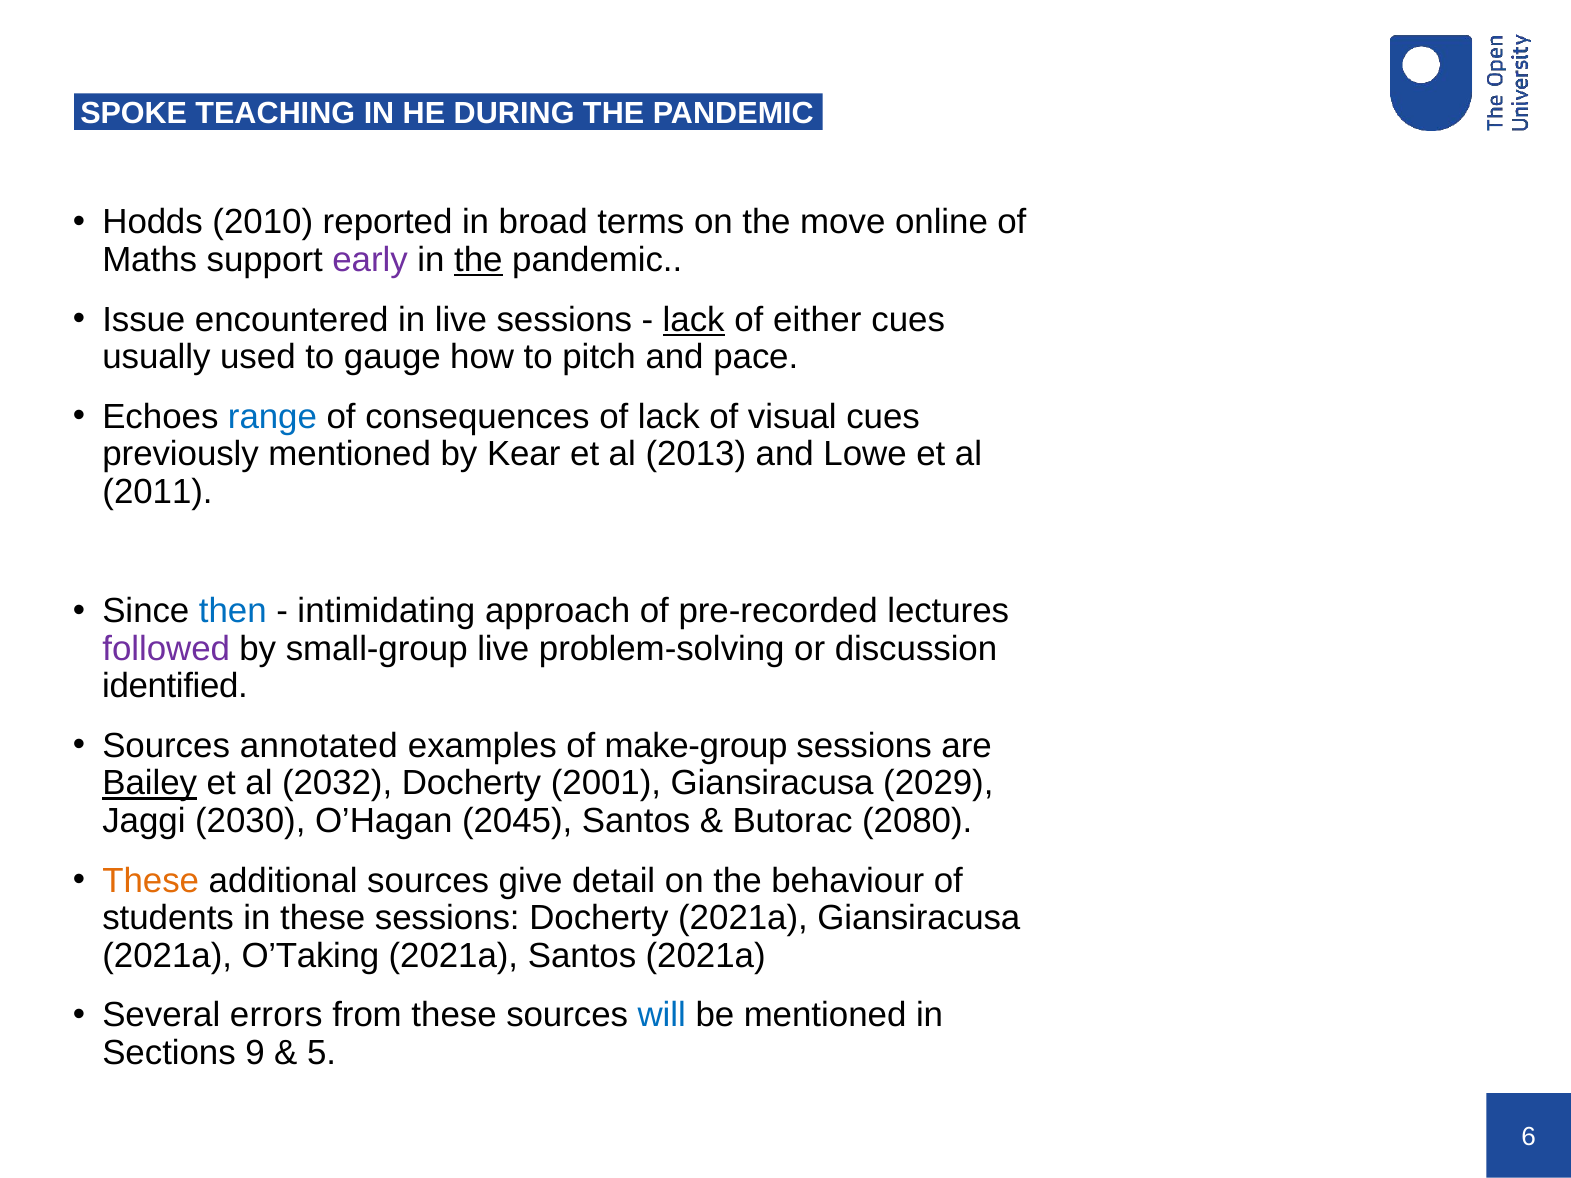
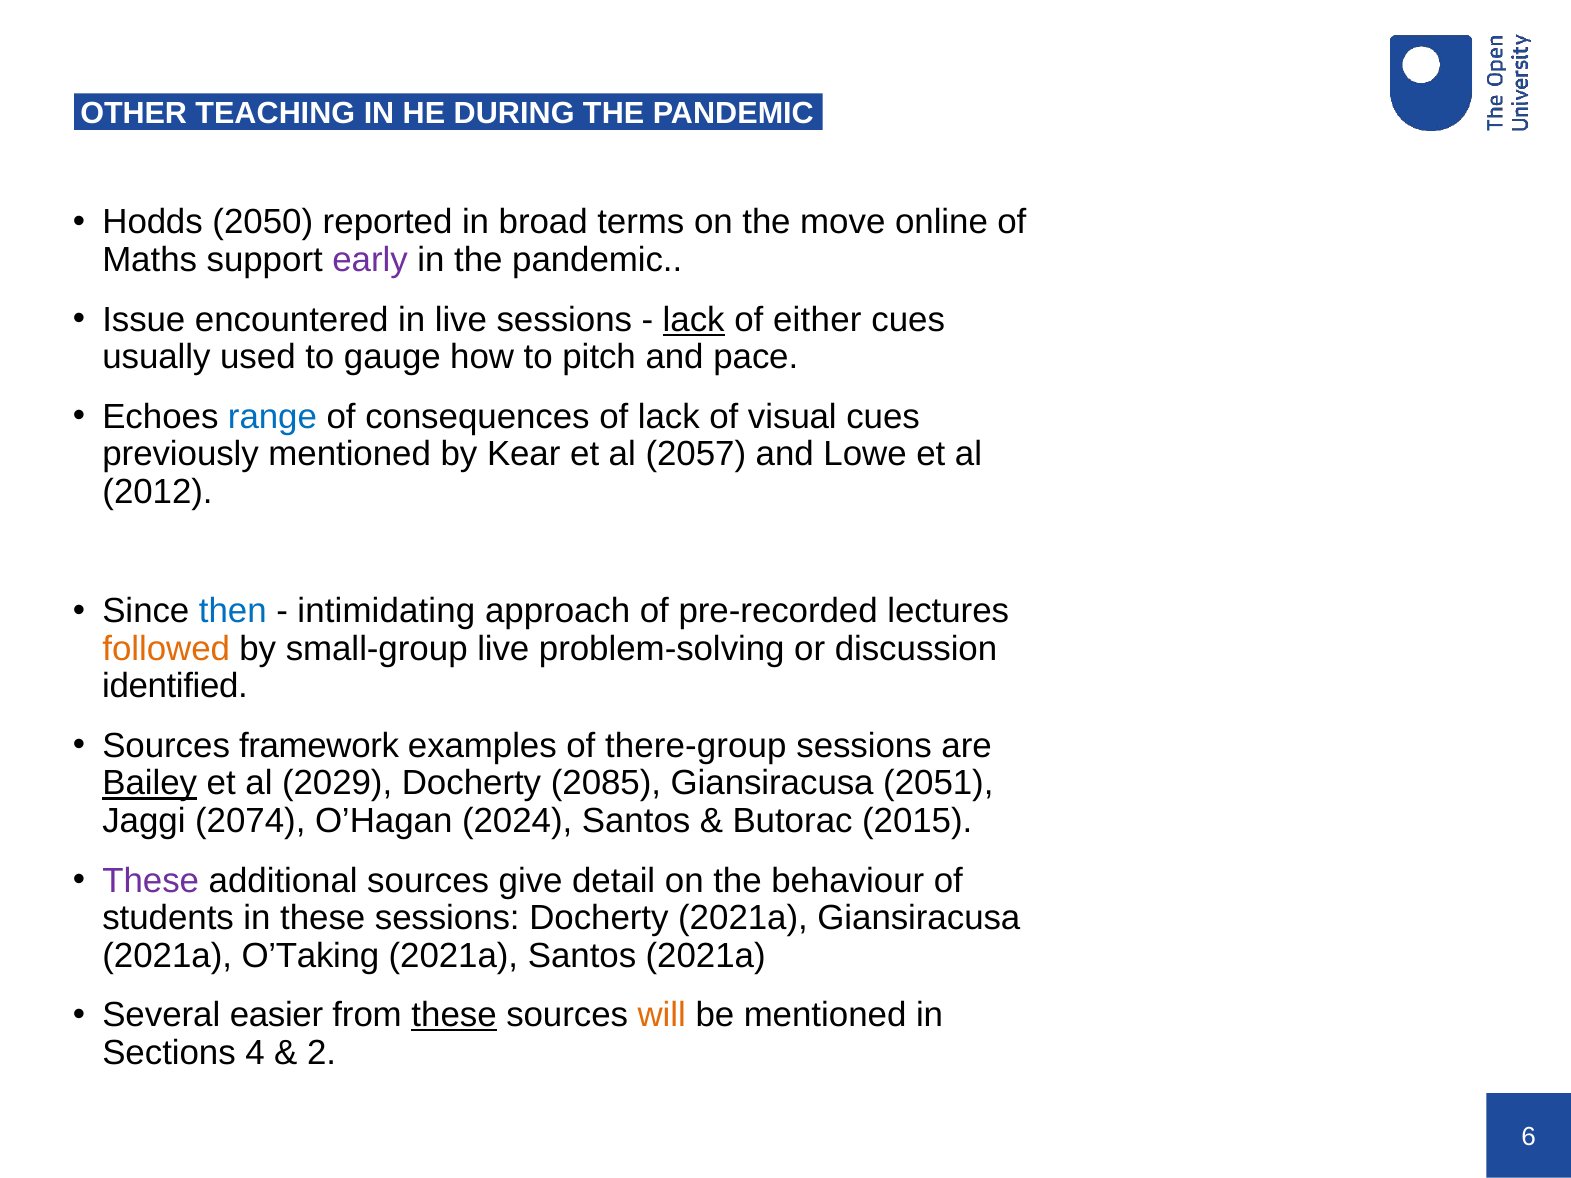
SPOKE: SPOKE -> OTHER
2010: 2010 -> 2050
the at (478, 260) underline: present -> none
2013: 2013 -> 2057
2011: 2011 -> 2012
followed colour: purple -> orange
annotated: annotated -> framework
make-group: make-group -> there-group
2032: 2032 -> 2029
2001: 2001 -> 2085
2029: 2029 -> 2051
2030: 2030 -> 2074
2045: 2045 -> 2024
2080: 2080 -> 2015
These at (151, 881) colour: orange -> purple
errors: errors -> easier
these at (454, 1016) underline: none -> present
will colour: blue -> orange
9: 9 -> 4
5: 5 -> 2
